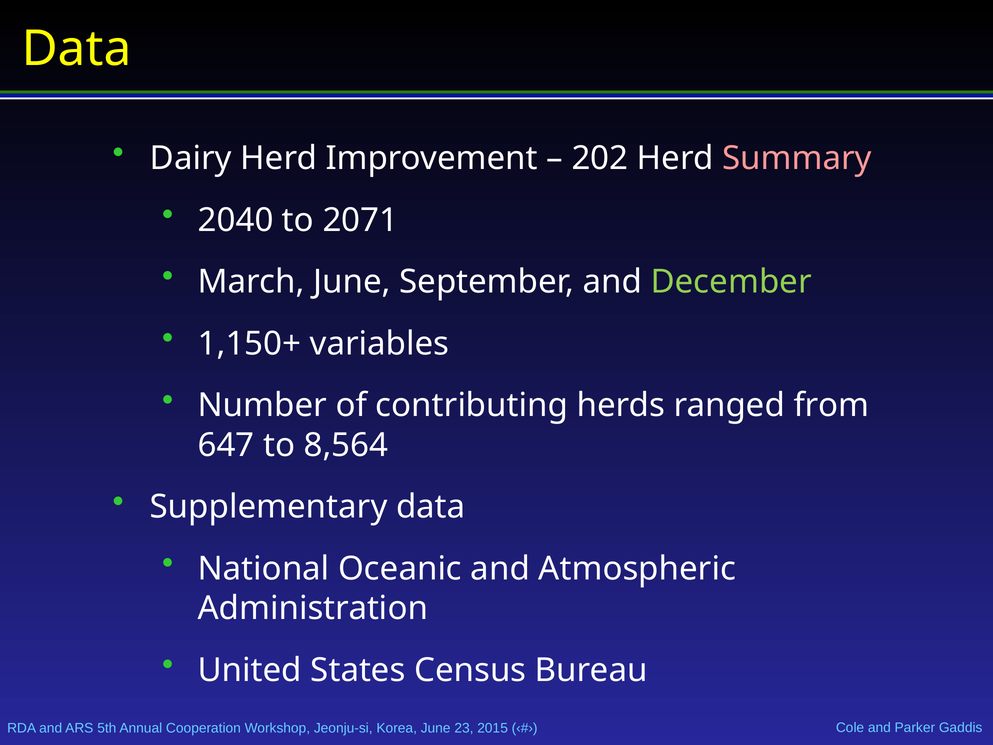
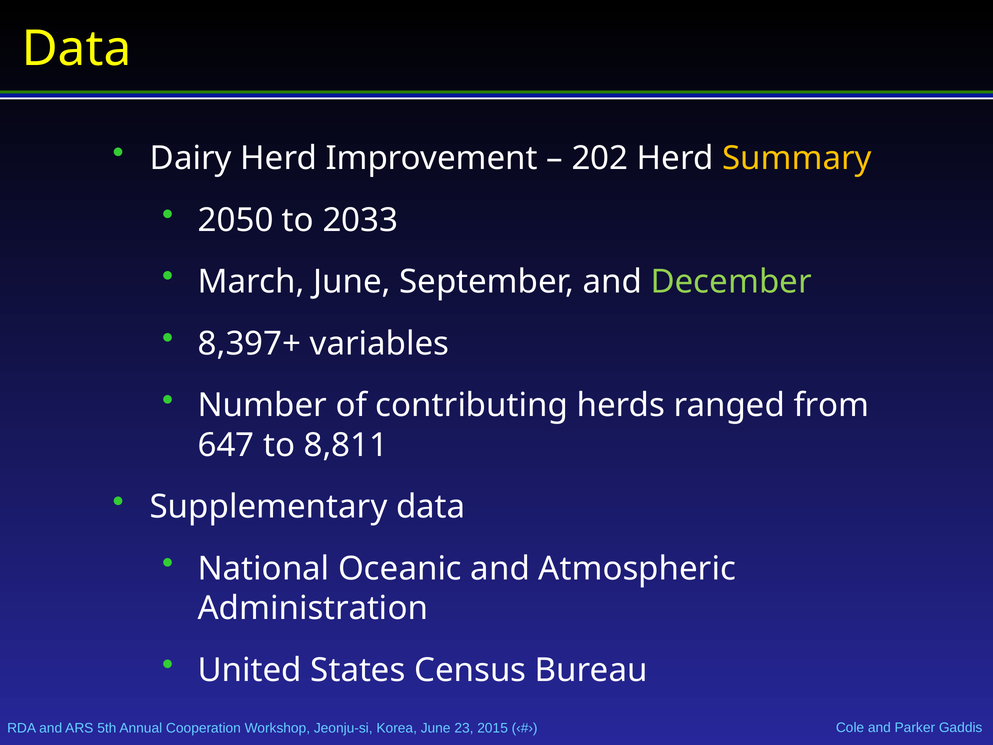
Summary colour: pink -> yellow
2040: 2040 -> 2050
2071: 2071 -> 2033
1,150+: 1,150+ -> 8,397+
8,564: 8,564 -> 8,811
